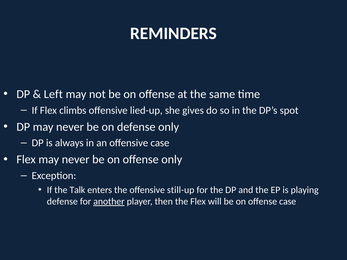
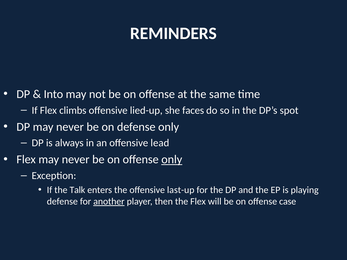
Left: Left -> Into
gives: gives -> faces
offensive case: case -> lead
only at (172, 160) underline: none -> present
still-up: still-up -> last-up
